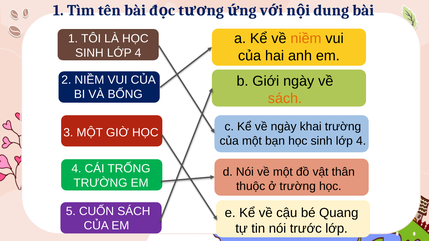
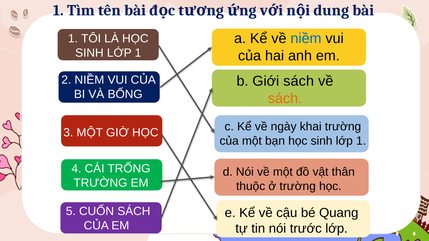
niềm at (306, 39) colour: orange -> blue
4 at (138, 53): 4 -> 1
Giới ngày: ngày -> sách
4 at (361, 141): 4 -> 1
